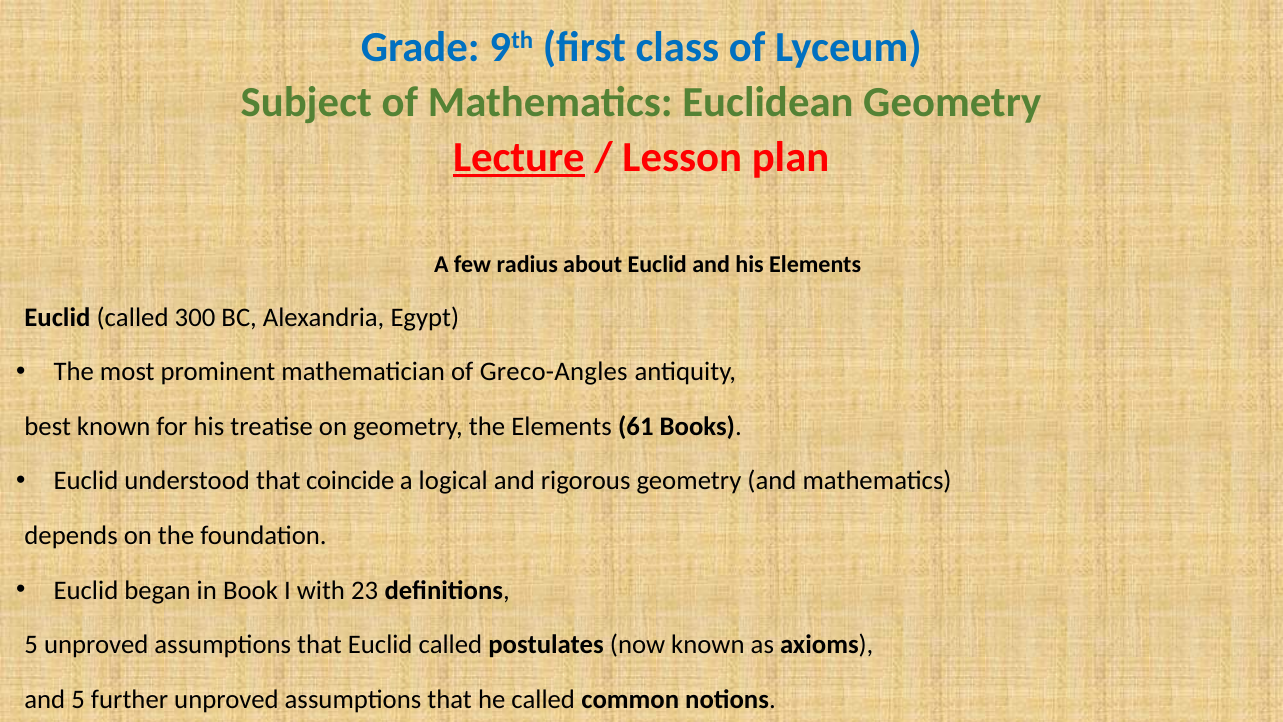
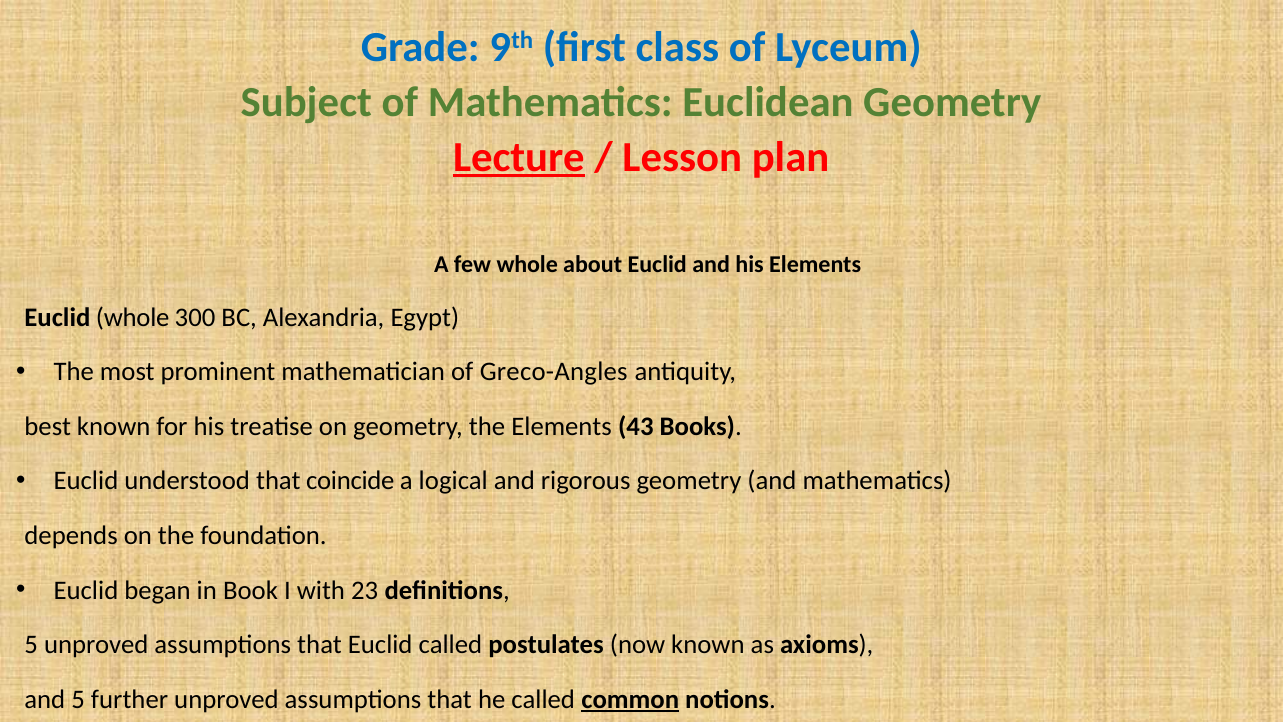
few radius: radius -> whole
called at (133, 317): called -> whole
61: 61 -> 43
common underline: none -> present
